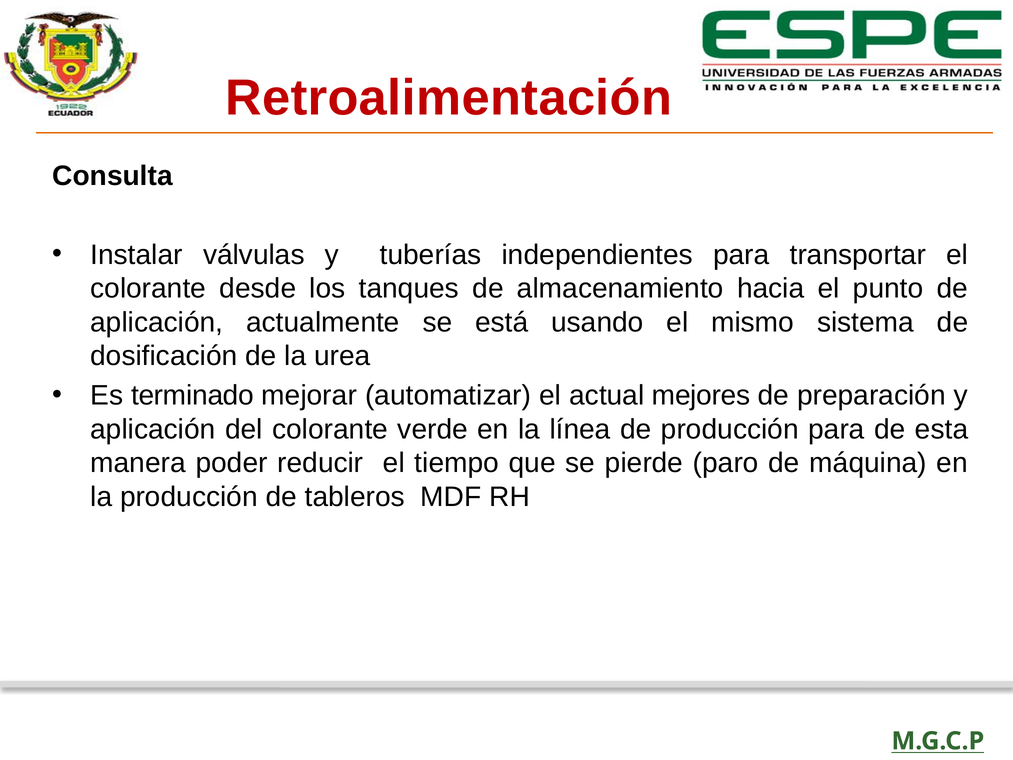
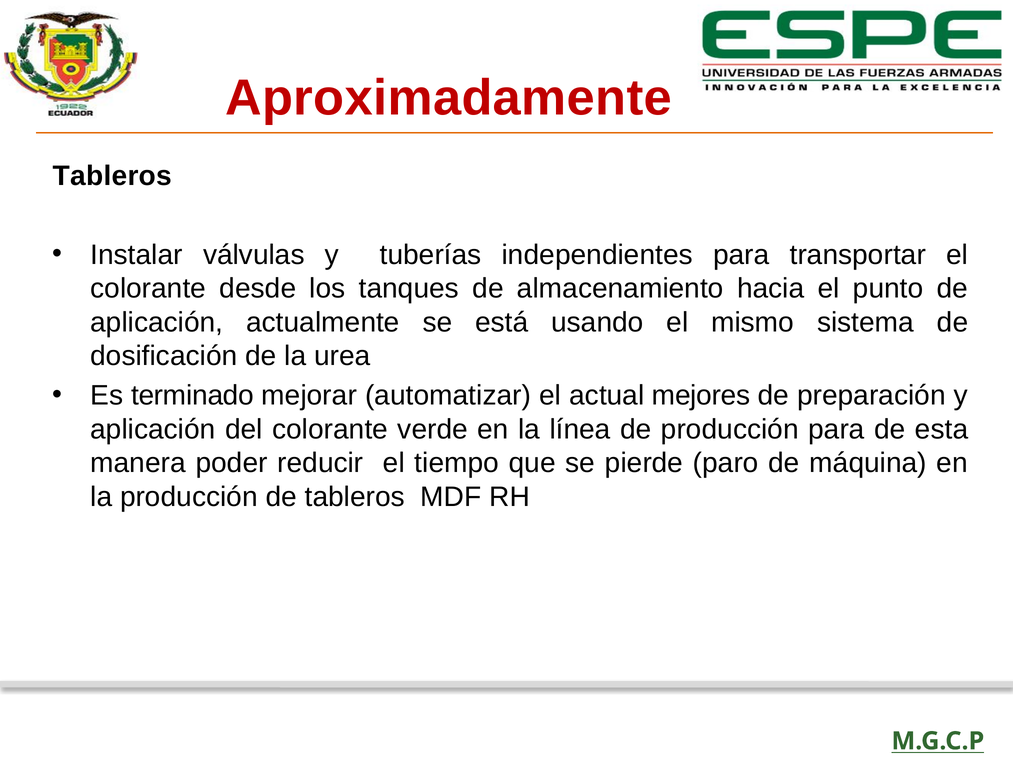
Retroalimentación: Retroalimentación -> Aproximadamente
Consulta at (113, 176): Consulta -> Tableros
